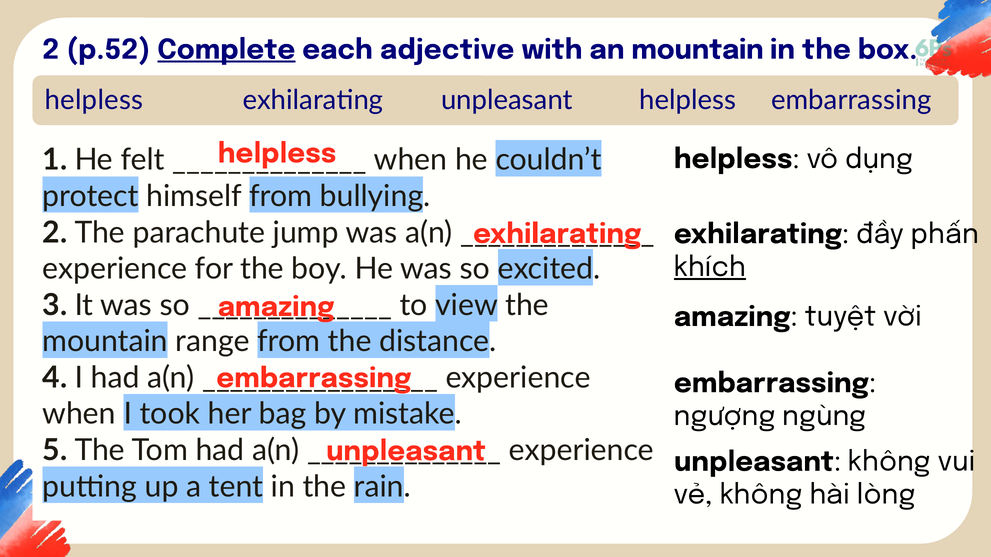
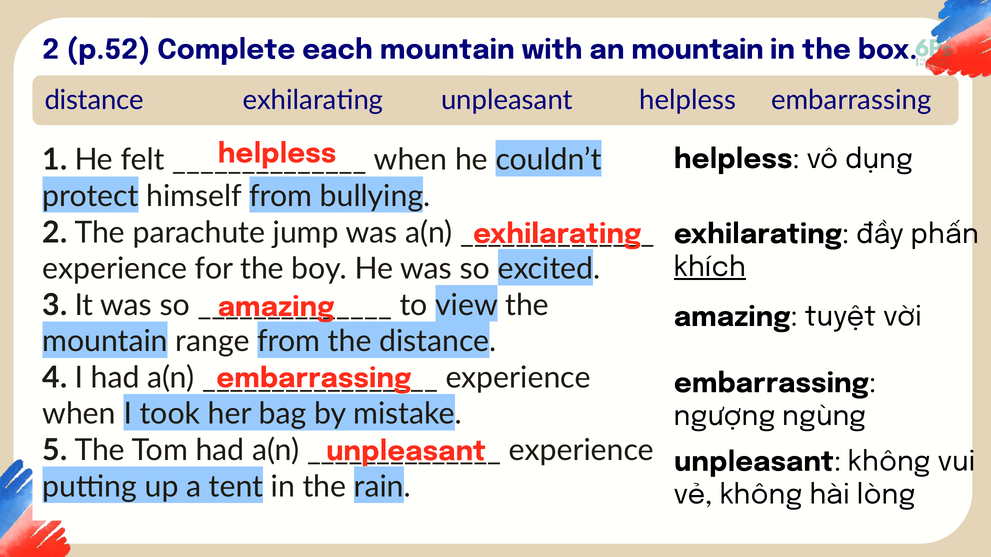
Complete underline: present -> none
each adjective: adjective -> mountain
helpless at (94, 100): helpless -> distance
